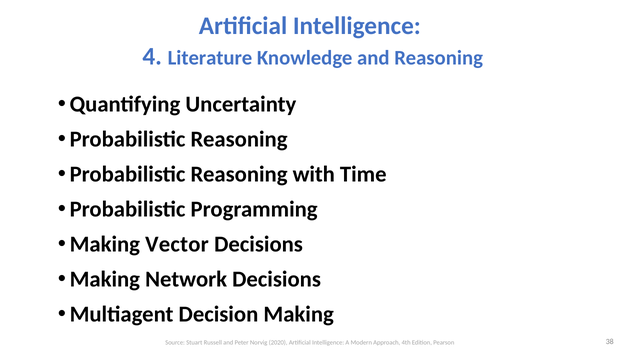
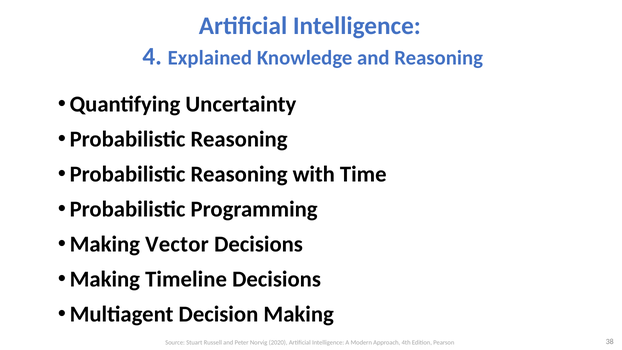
Literature: Literature -> Explained
Network: Network -> Timeline
